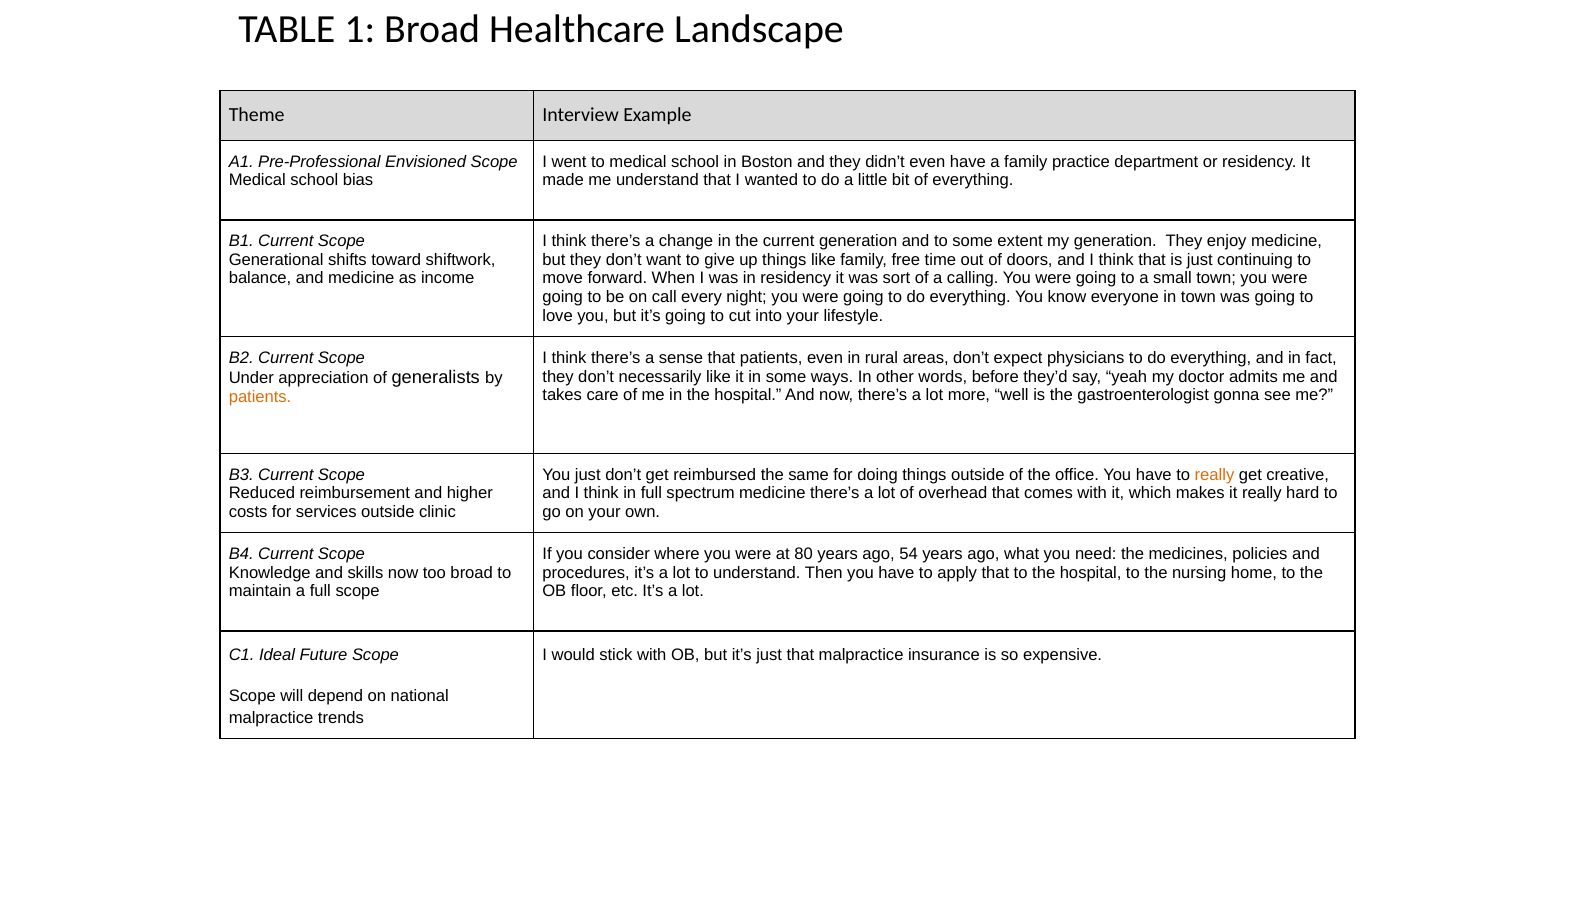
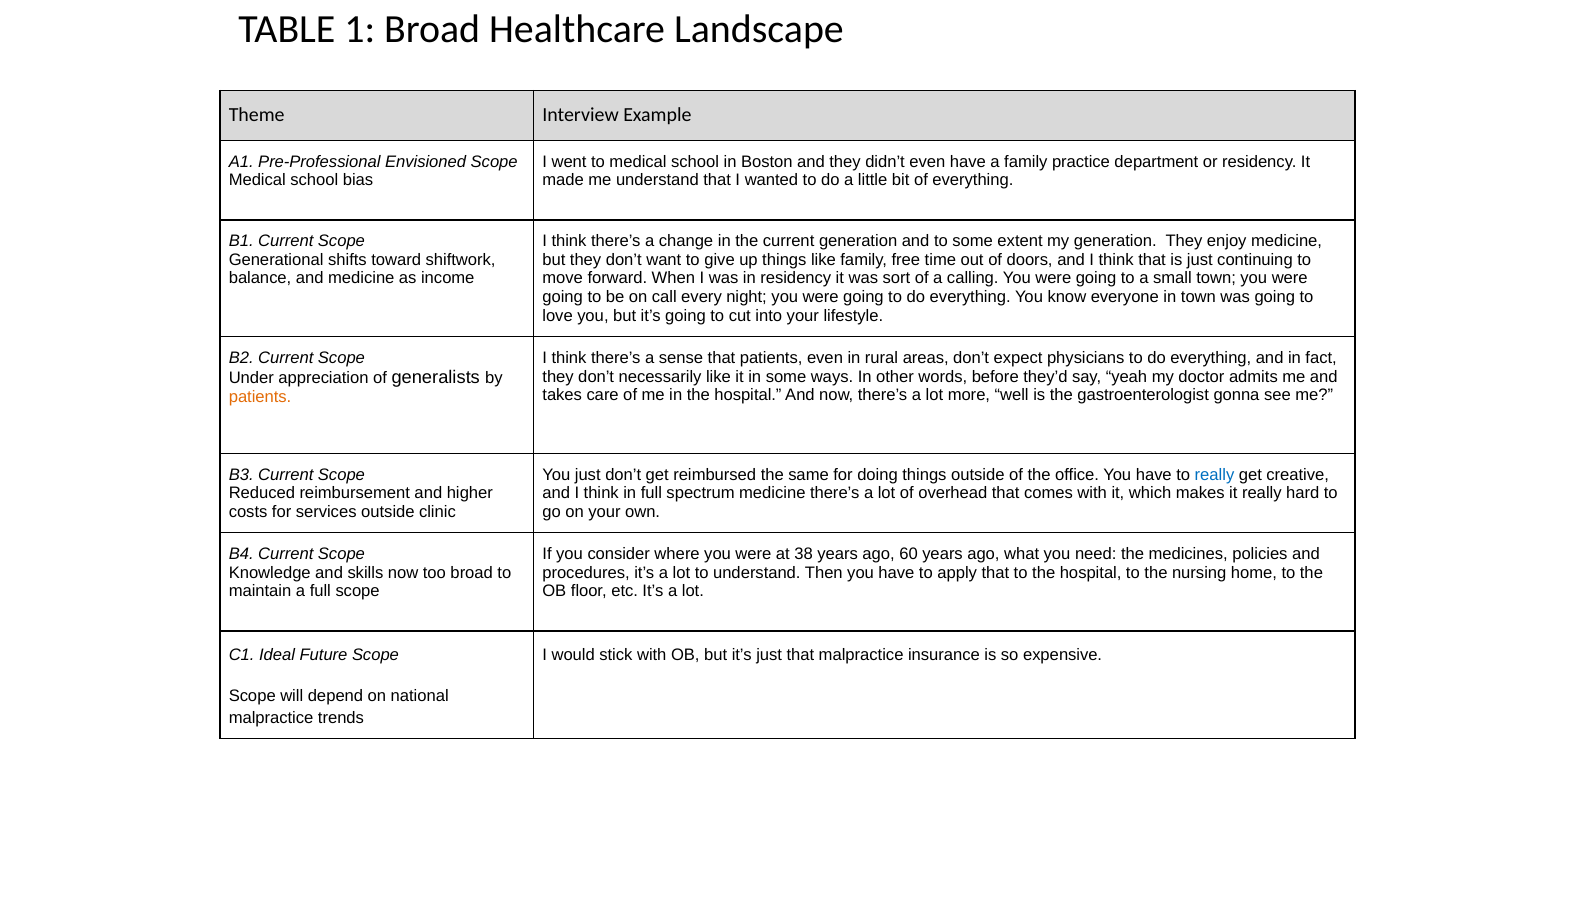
really at (1215, 475) colour: orange -> blue
80: 80 -> 38
54: 54 -> 60
